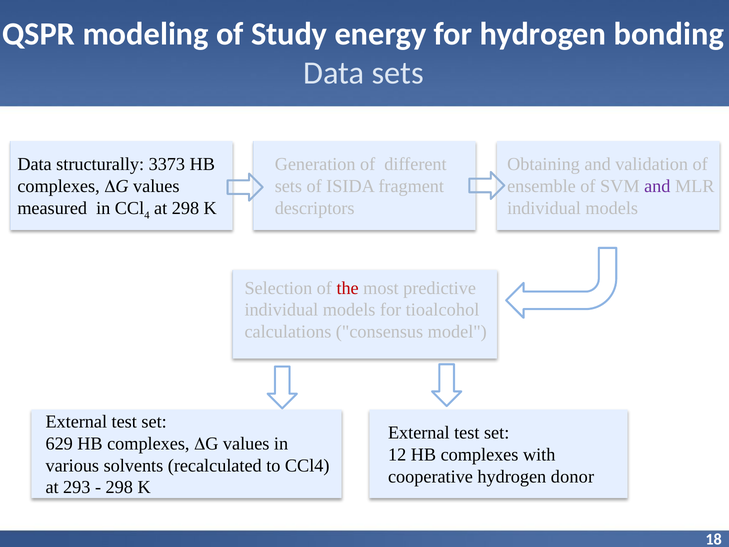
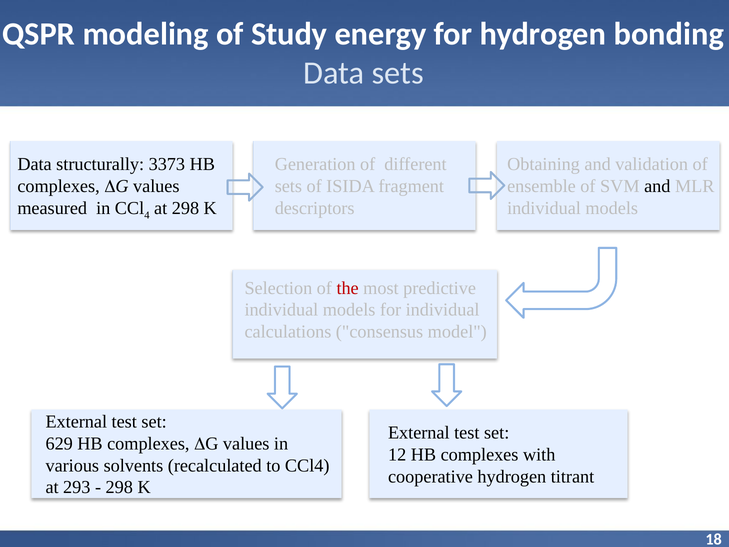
and at (657, 186) colour: purple -> black
for tioalcohol: tioalcohol -> individual
donor: donor -> titrant
